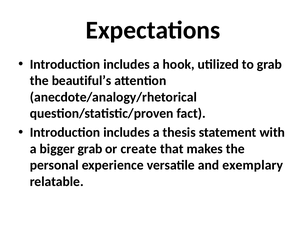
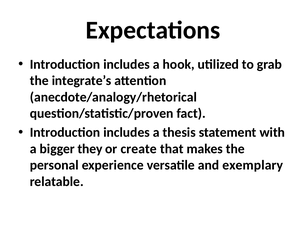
beautiful’s: beautiful’s -> integrate’s
bigger grab: grab -> they
